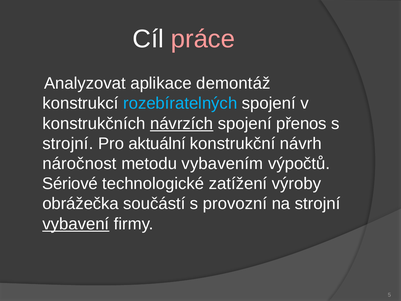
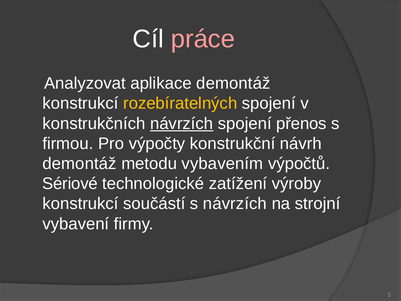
rozebíratelných colour: light blue -> yellow
strojní at (68, 143): strojní -> firmou
aktuální: aktuální -> výpočty
náročnost at (80, 164): náročnost -> demontáž
obrážečka at (81, 204): obrážečka -> konstrukcí
s provozní: provozní -> návrzích
vybavení underline: present -> none
